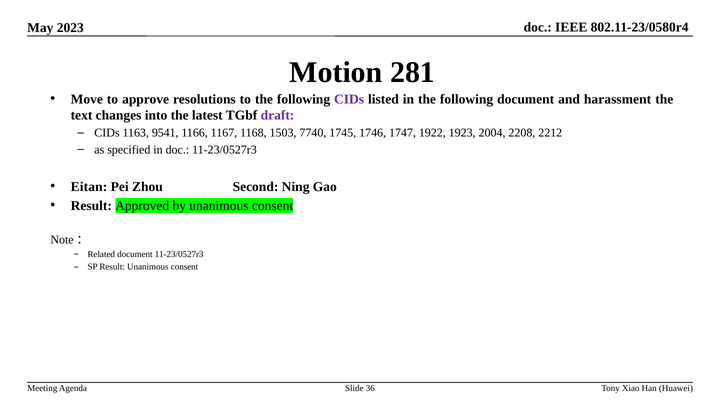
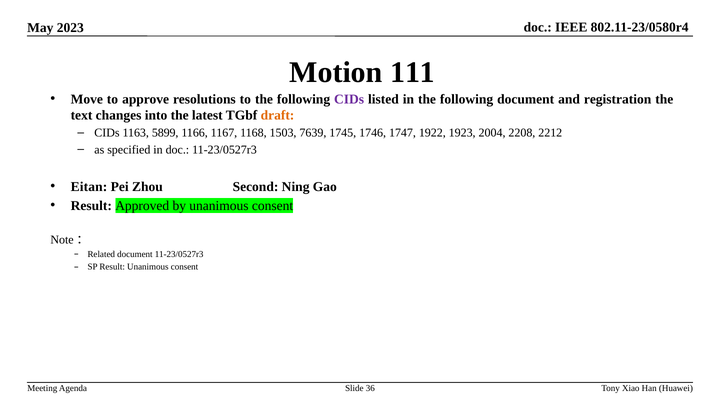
281: 281 -> 111
harassment: harassment -> registration
draft colour: purple -> orange
9541: 9541 -> 5899
7740: 7740 -> 7639
